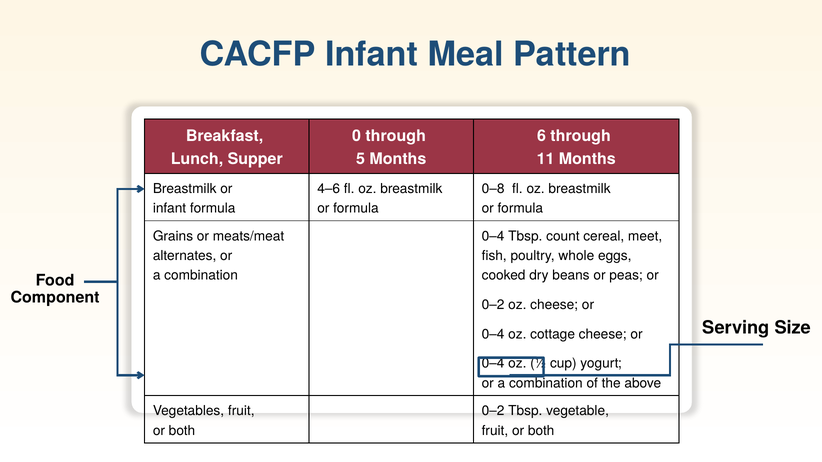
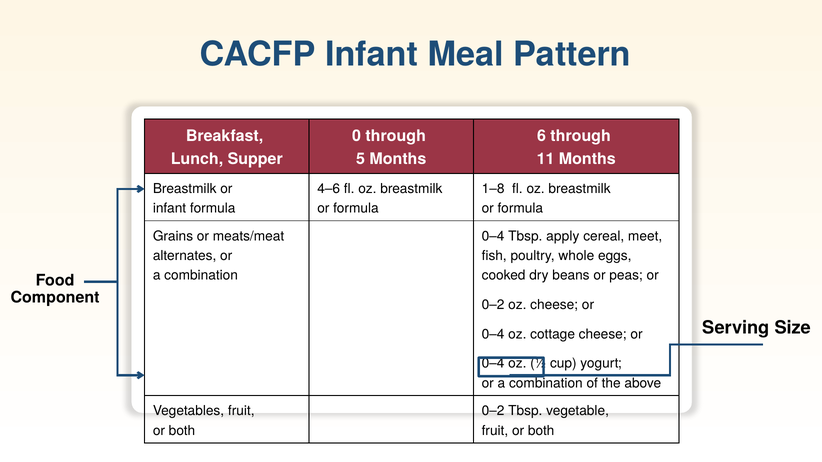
0–8: 0–8 -> 1–8
count: count -> apply
